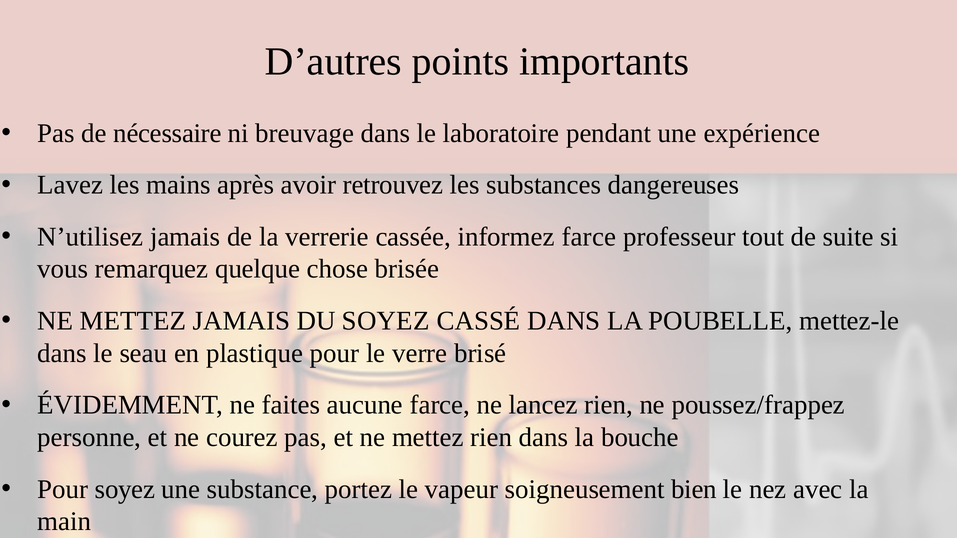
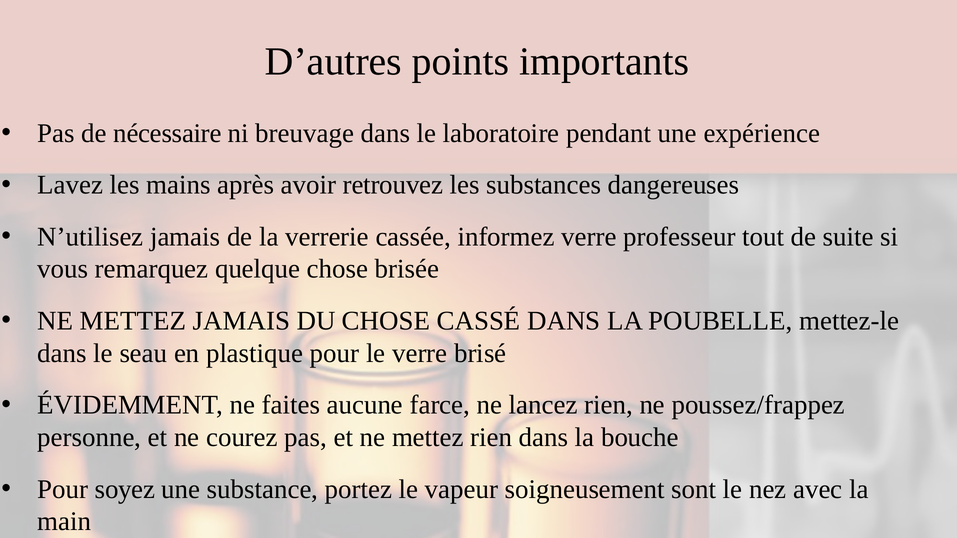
informez farce: farce -> verre
DU SOYEZ: SOYEZ -> CHOSE
bien: bien -> sont
